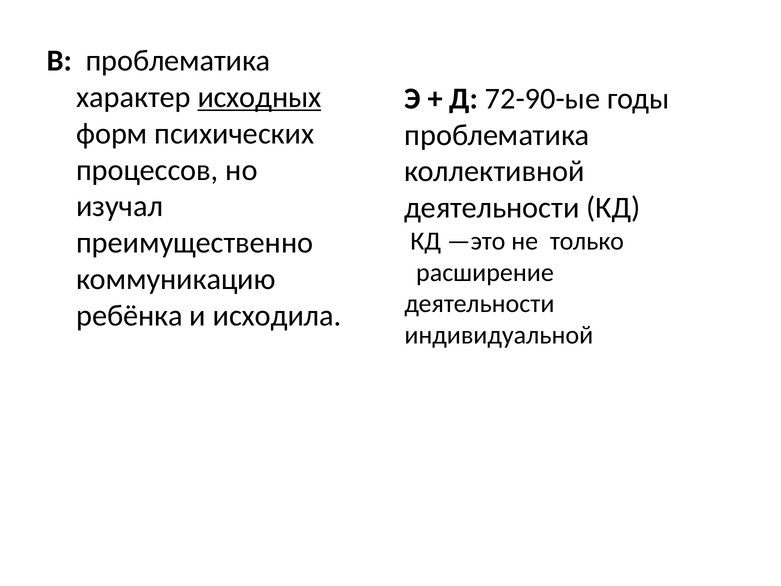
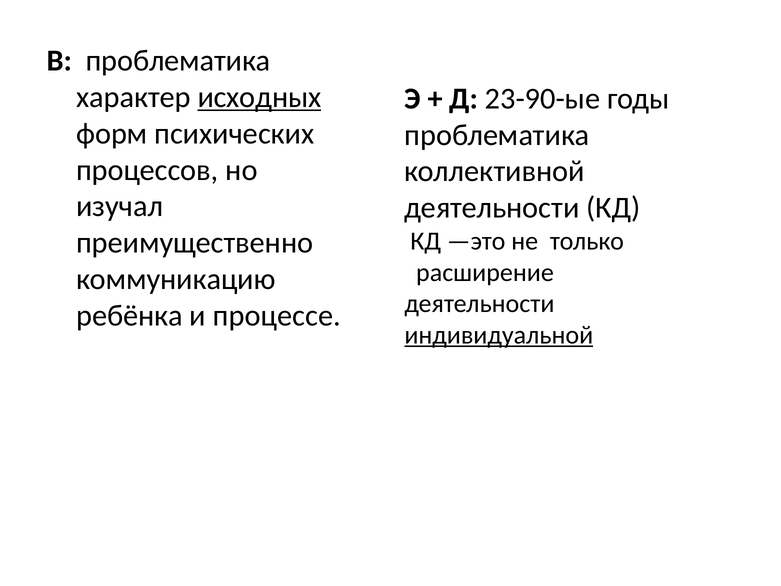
72-90-ые: 72-90-ые -> 23-90-ые
исходила: исходила -> процессе
индивидуальной underline: none -> present
